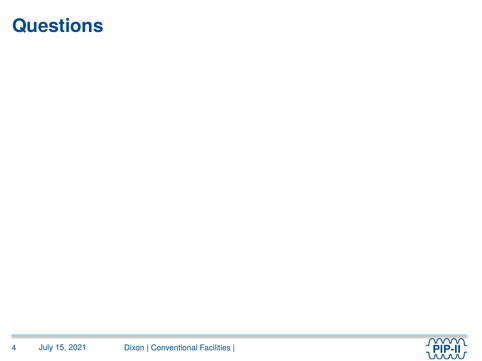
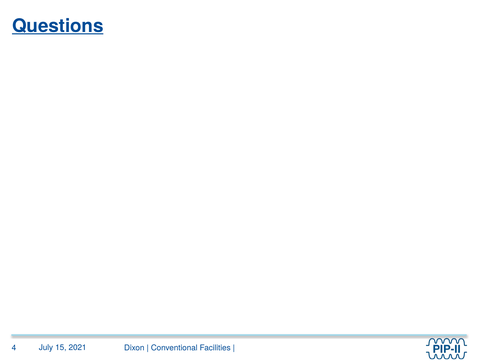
Questions underline: none -> present
